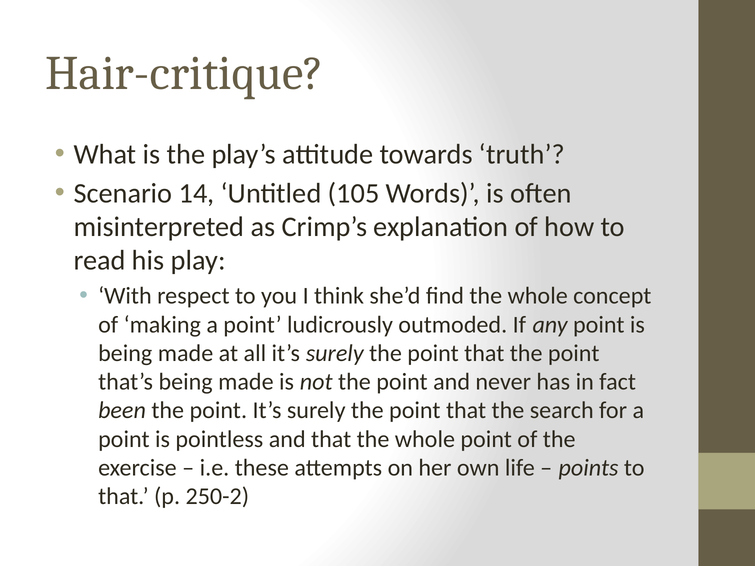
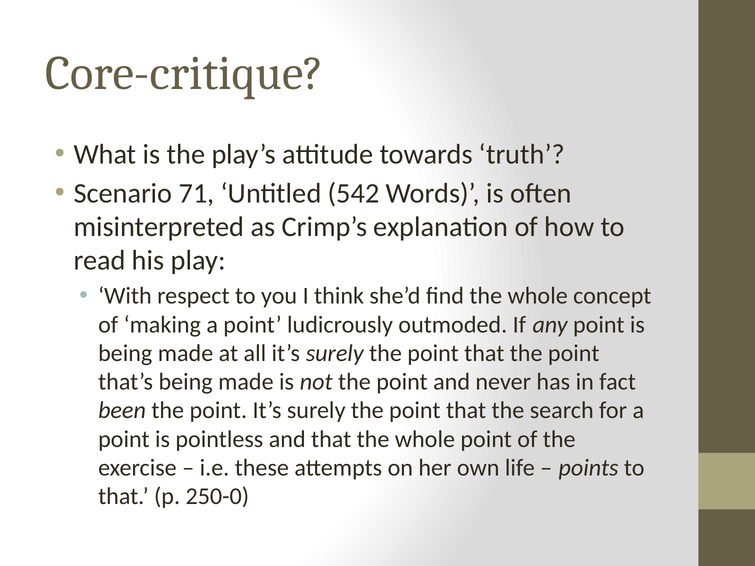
Hair-critique: Hair-critique -> Core-critique
14: 14 -> 71
105: 105 -> 542
250-2: 250-2 -> 250-0
